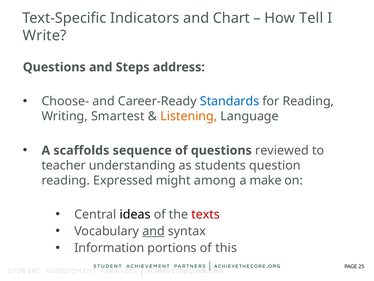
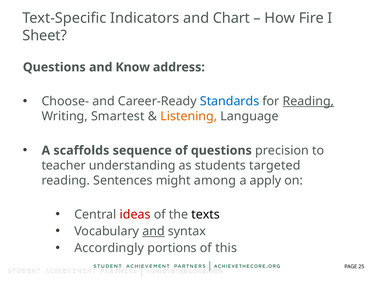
Tell: Tell -> Fire
Write: Write -> Sheet
Steps: Steps -> Know
Reading at (308, 101) underline: none -> present
reviewed: reviewed -> precision
question: question -> targeted
Expressed: Expressed -> Sentences
make: make -> apply
ideas colour: black -> red
texts colour: red -> black
Information: Information -> Accordingly
